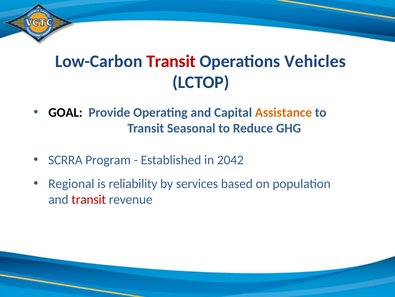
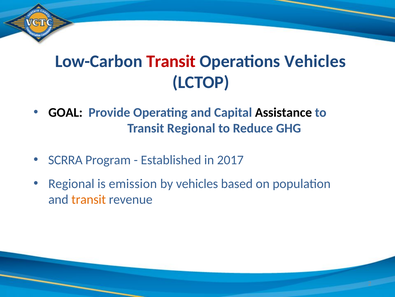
Assistance colour: orange -> black
Transit Seasonal: Seasonal -> Regional
2042: 2042 -> 2017
reliability: reliability -> emission
by services: services -> vehicles
transit at (89, 199) colour: red -> orange
